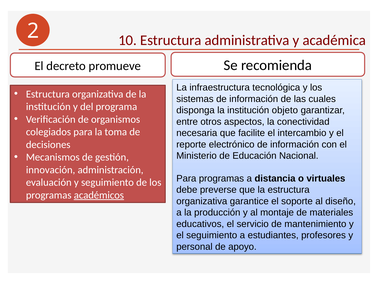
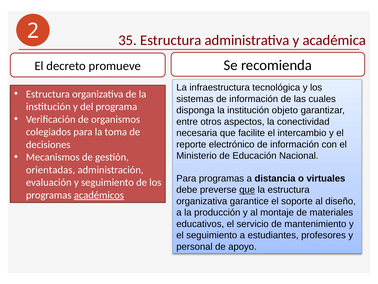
10: 10 -> 35
innovación: innovación -> orientadas
que at (247, 190) underline: none -> present
